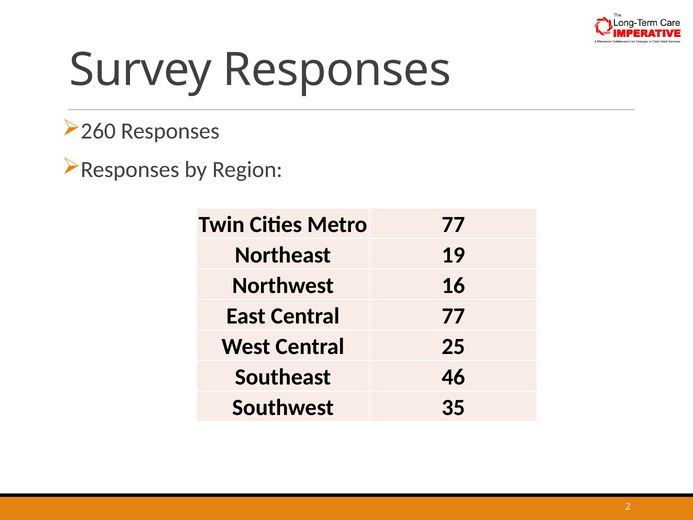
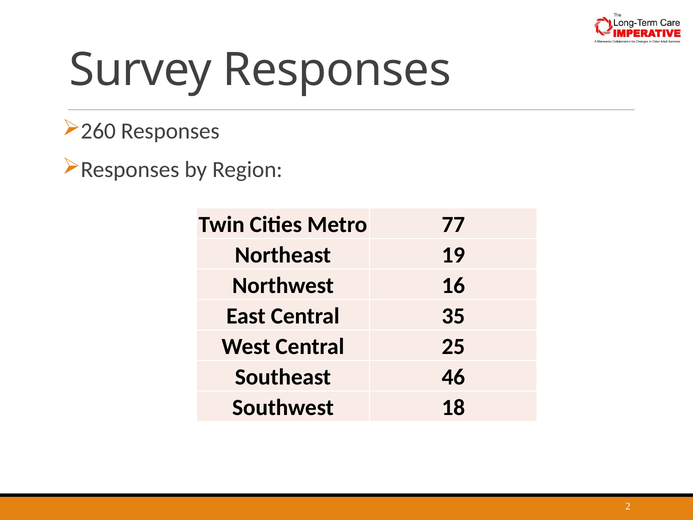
Central 77: 77 -> 35
35: 35 -> 18
